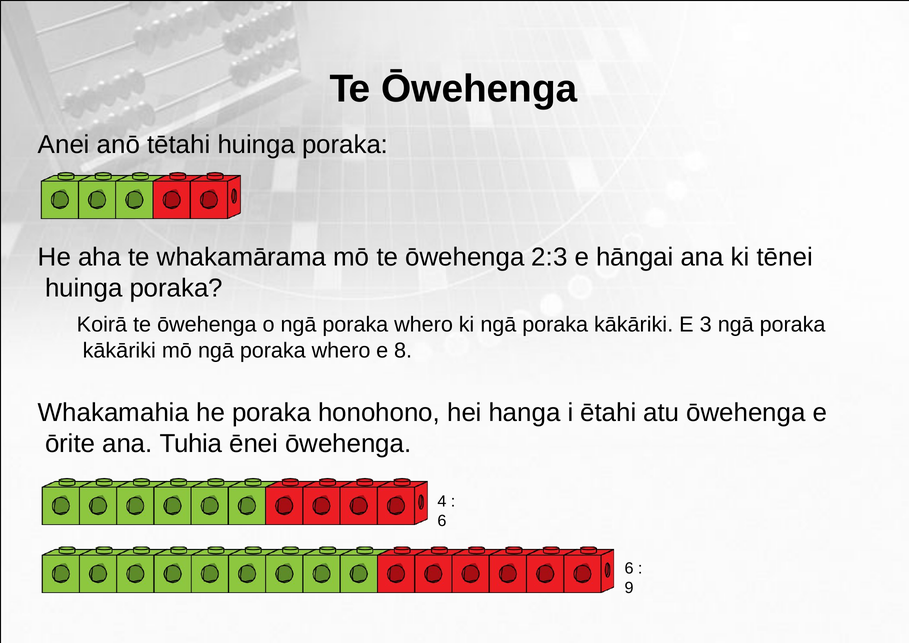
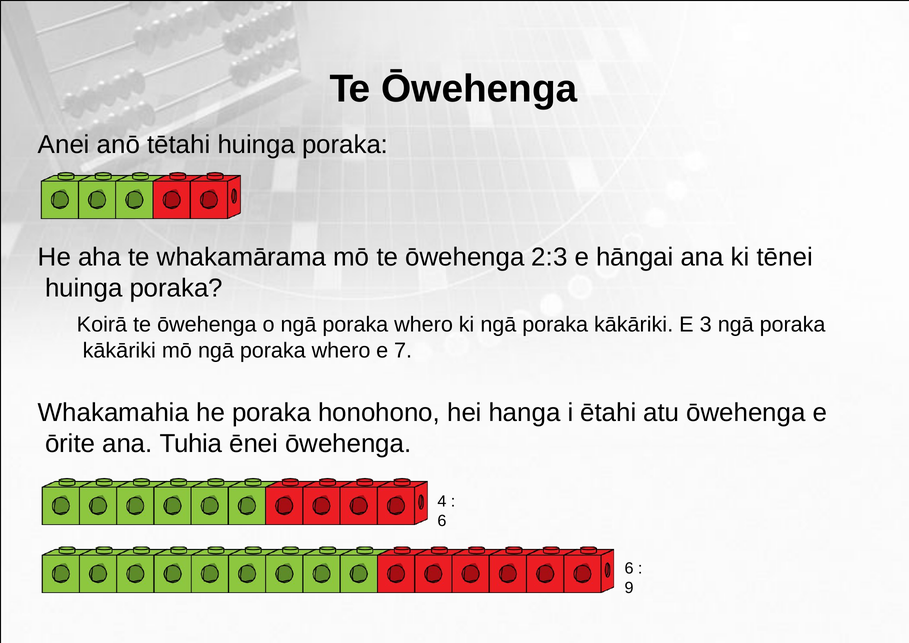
8: 8 -> 7
